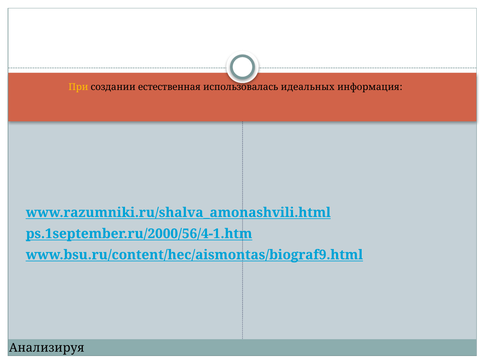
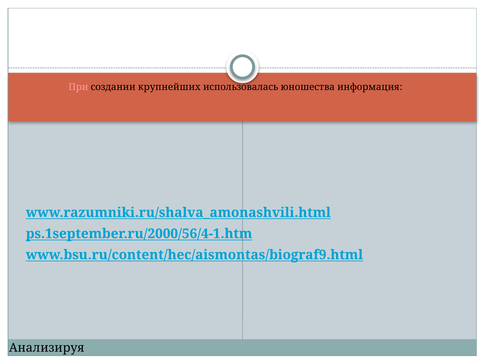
При colour: yellow -> pink
естественная: естественная -> крупнейших
идеальных: идеальных -> юношества
